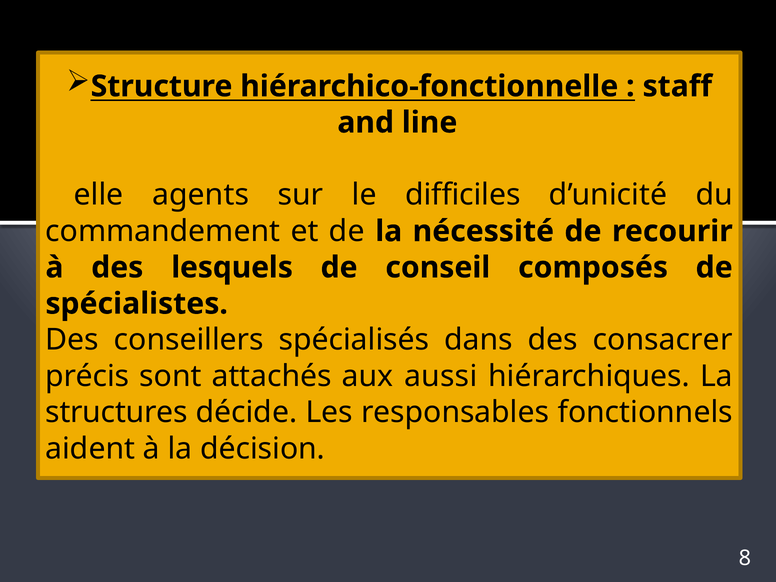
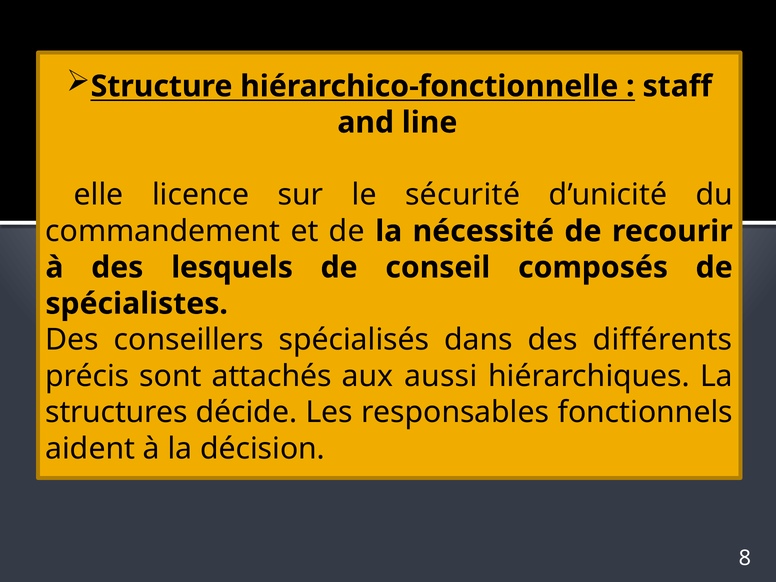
agents: agents -> licence
difficiles: difficiles -> sécurité
consacrer: consacrer -> différents
